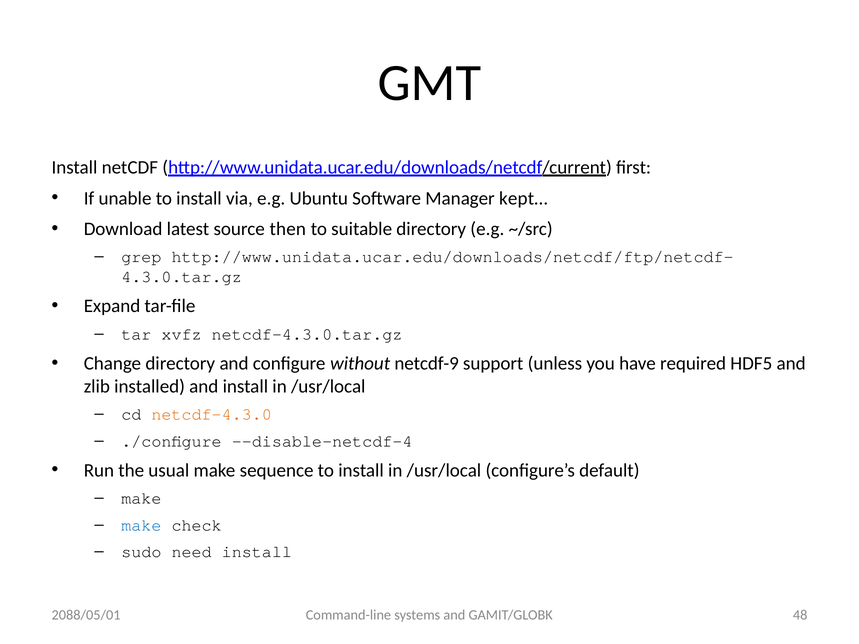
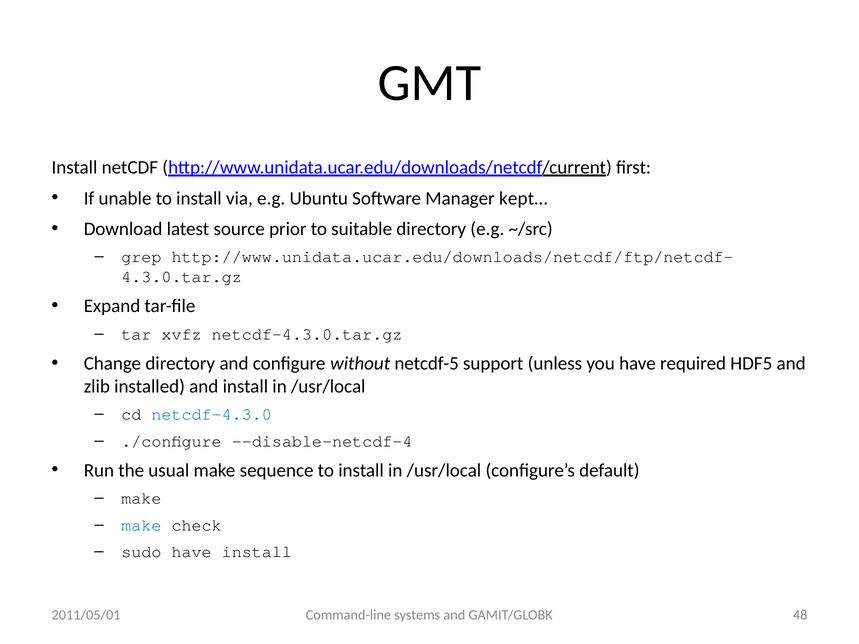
then: then -> prior
netcdf-9: netcdf-9 -> netcdf-5
netcdf-4.3.0 colour: orange -> blue
sudo need: need -> have
2088/05/01: 2088/05/01 -> 2011/05/01
